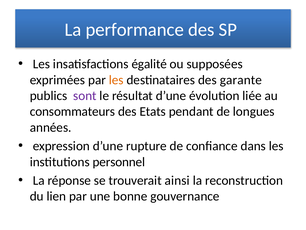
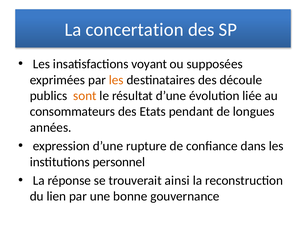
performance: performance -> concertation
égalité: égalité -> voyant
garante: garante -> découle
sont colour: purple -> orange
